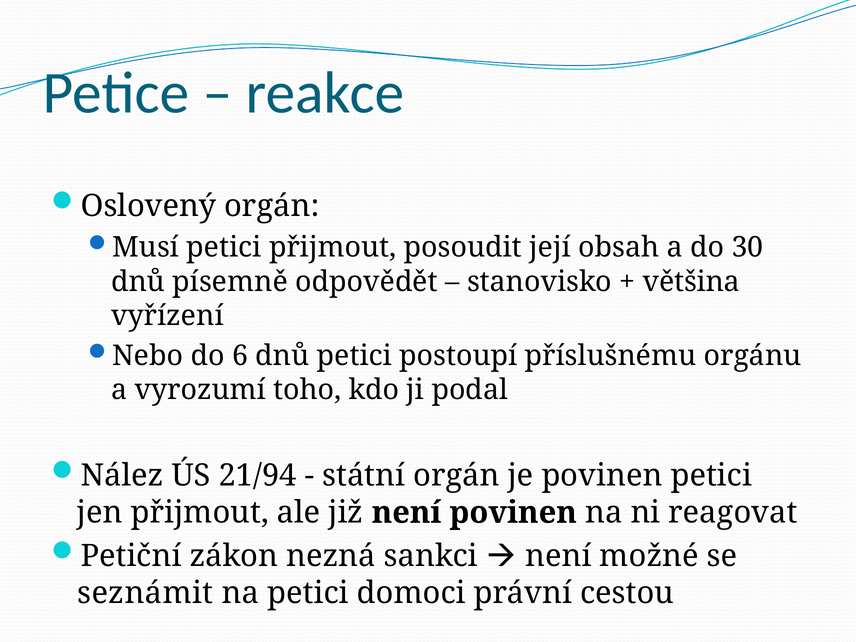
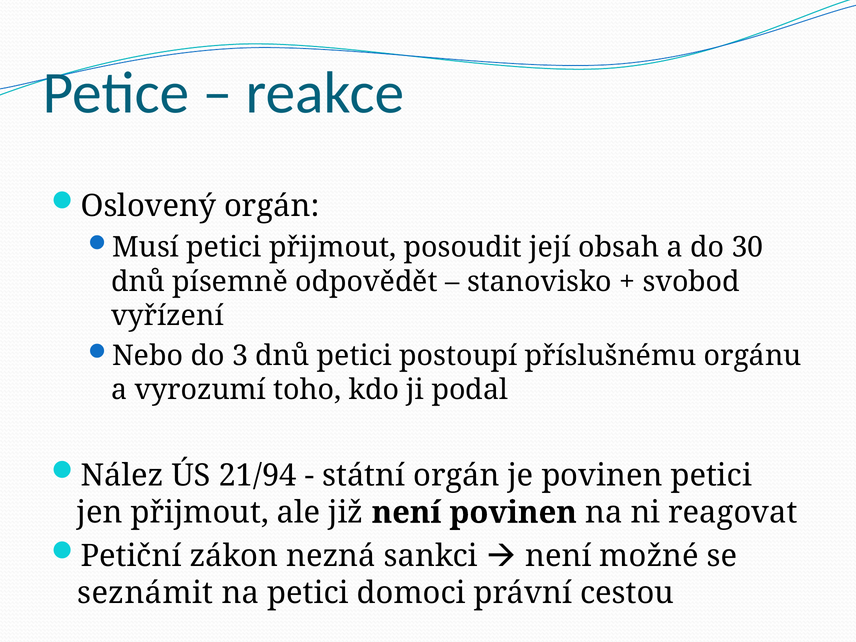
většina: většina -> svobod
6: 6 -> 3
